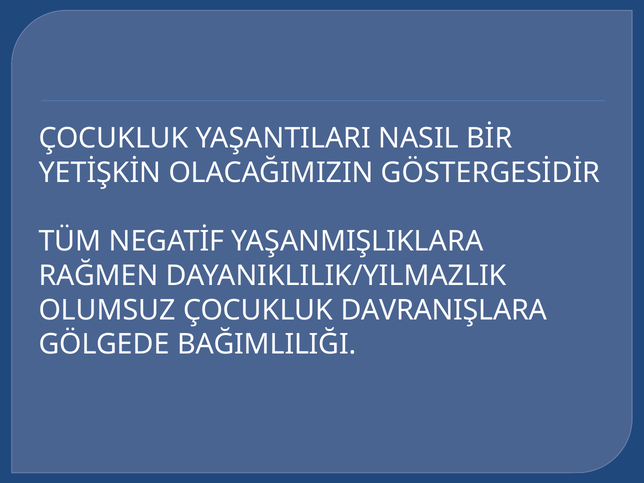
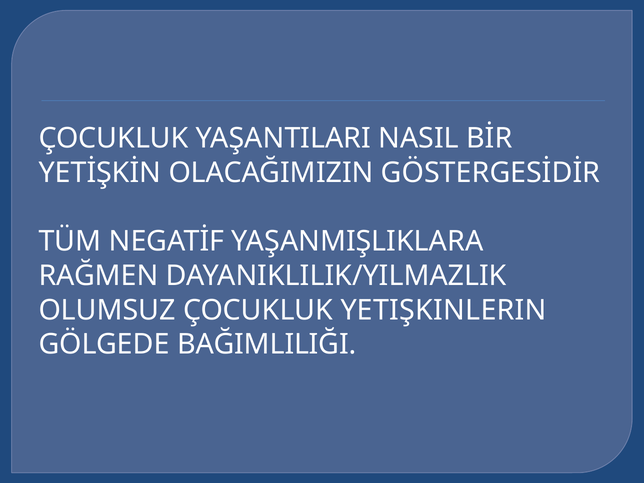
DAVRANIŞLARA: DAVRANIŞLARA -> YETIŞKINLERIN
